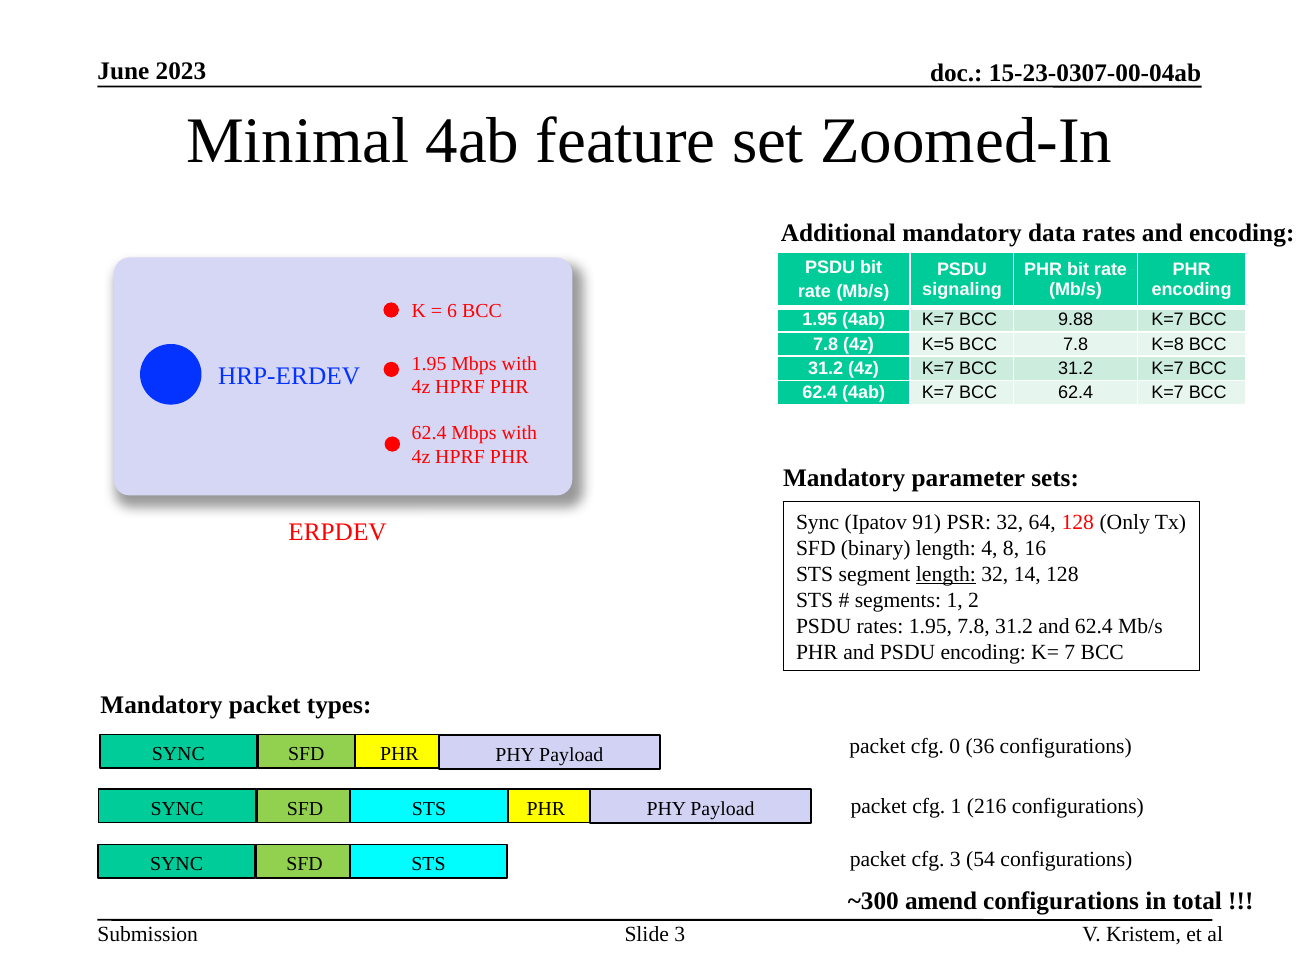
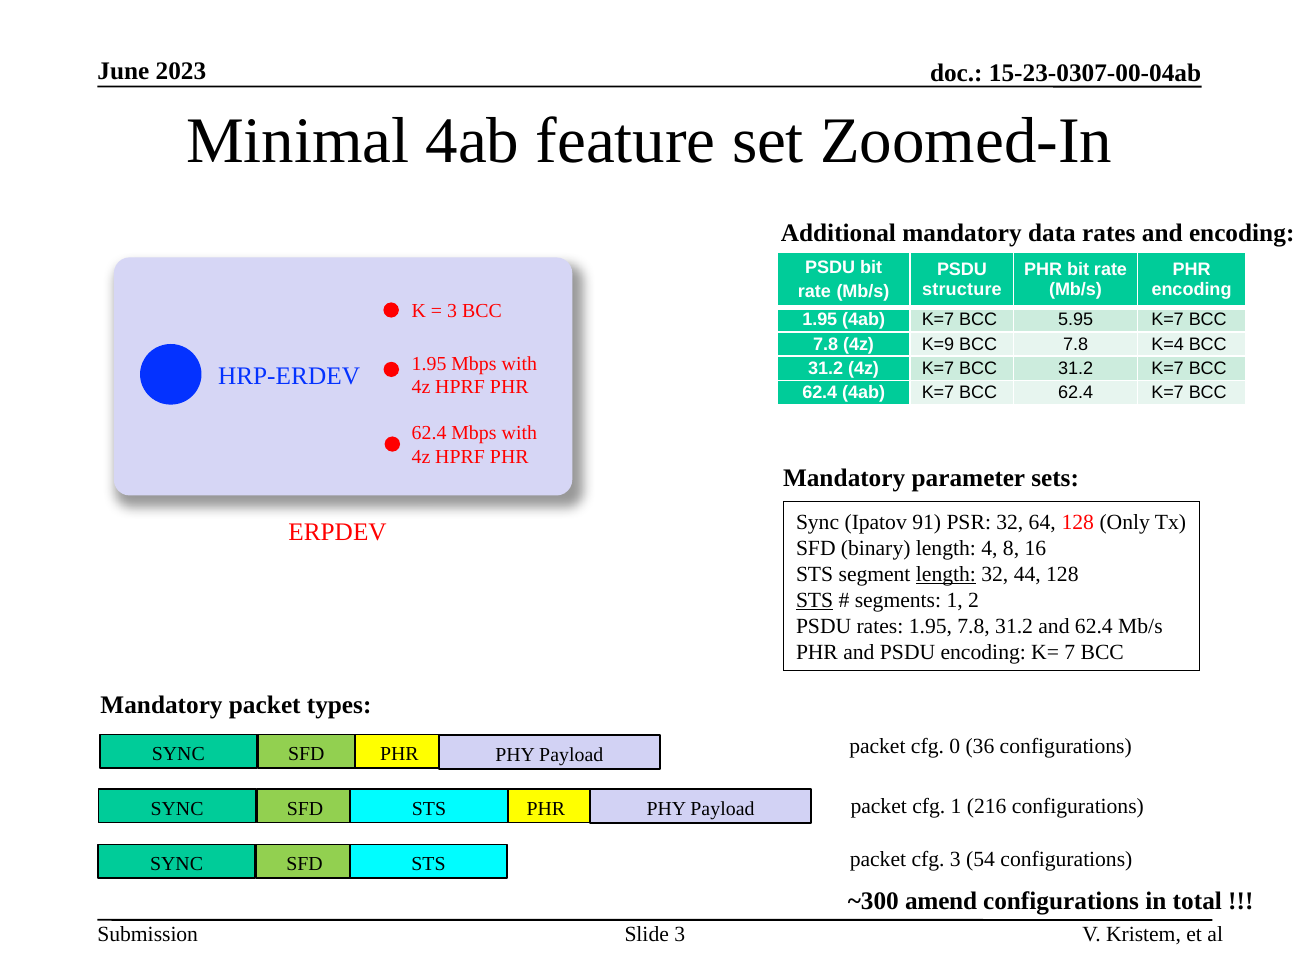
signaling: signaling -> structure
6 at (452, 311): 6 -> 3
9.88: 9.88 -> 5.95
K=5: K=5 -> K=9
K=8: K=8 -> K=4
14: 14 -> 44
STS at (815, 601) underline: none -> present
